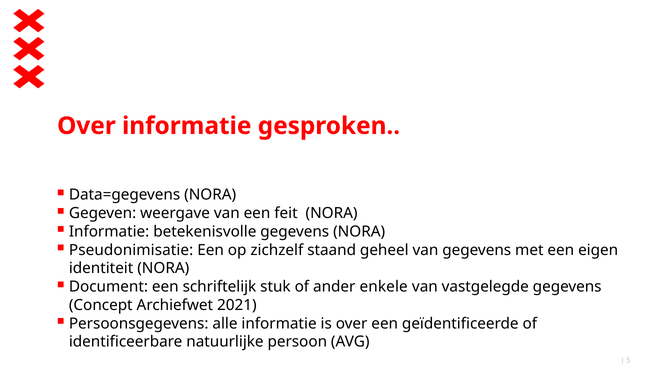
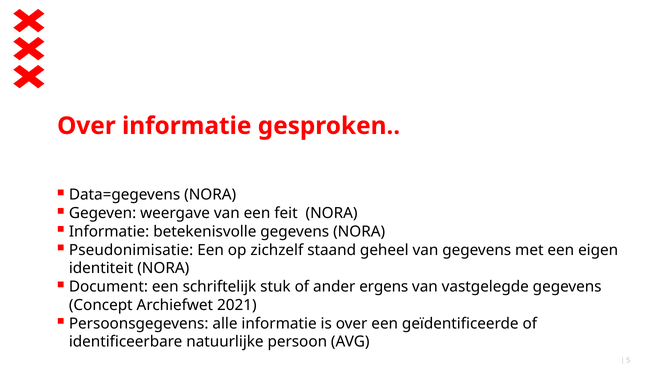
enkele: enkele -> ergens
